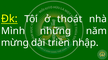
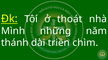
mừng: mừng -> thánh
nhập: nhập -> chìm
